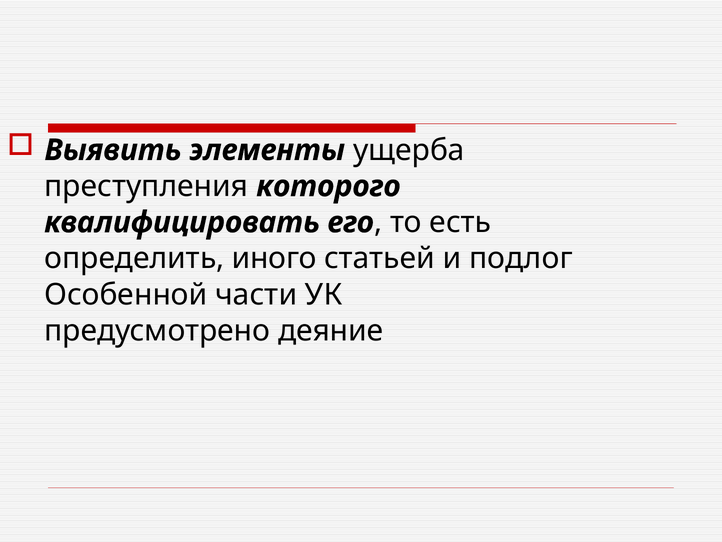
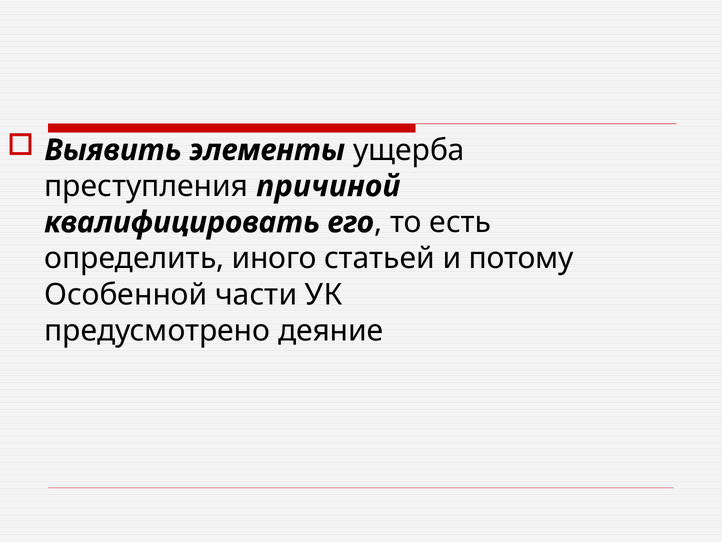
которого: которого -> причиной
подлог: подлог -> потому
